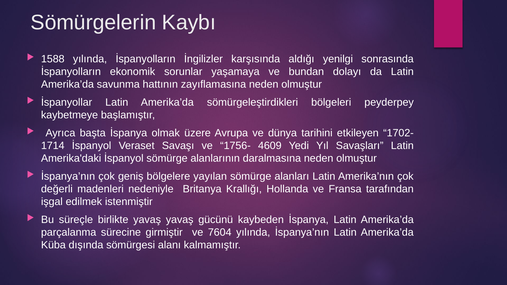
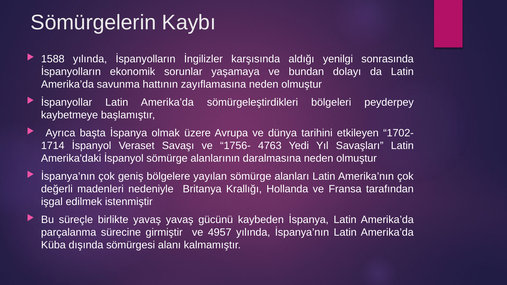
4609: 4609 -> 4763
7604: 7604 -> 4957
